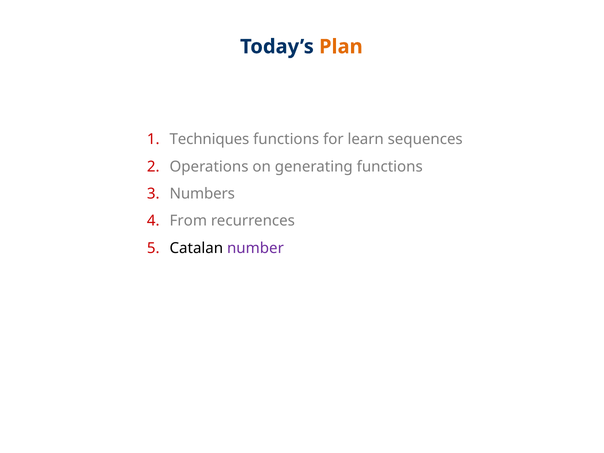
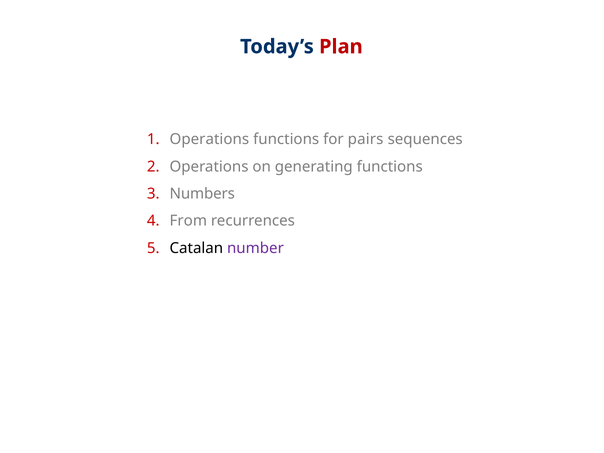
Plan colour: orange -> red
Techniques at (209, 139): Techniques -> Operations
learn: learn -> pairs
